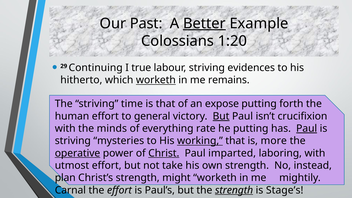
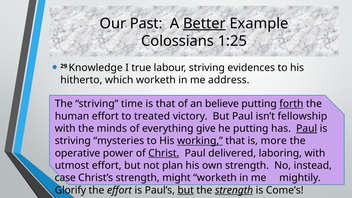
1:20: 1:20 -> 1:25
Continuing: Continuing -> Knowledge
worketh at (156, 80) underline: present -> none
remains: remains -> address
expose: expose -> believe
forth underline: none -> present
general: general -> treated
But at (221, 116) underline: present -> none
crucifixion: crucifixion -> fellowship
rate: rate -> give
operative underline: present -> none
imparted: imparted -> delivered
take: take -> plan
plan: plan -> case
Carnal: Carnal -> Glorify
but at (186, 190) underline: none -> present
Stage’s: Stage’s -> Come’s
